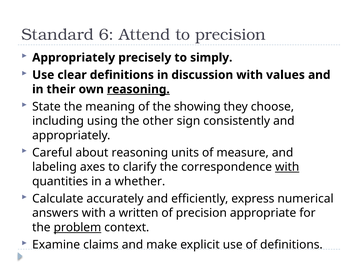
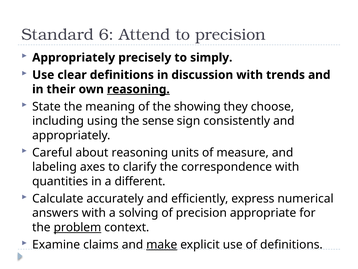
values: values -> trends
other: other -> sense
with at (287, 167) underline: present -> none
whether: whether -> different
written: written -> solving
make underline: none -> present
